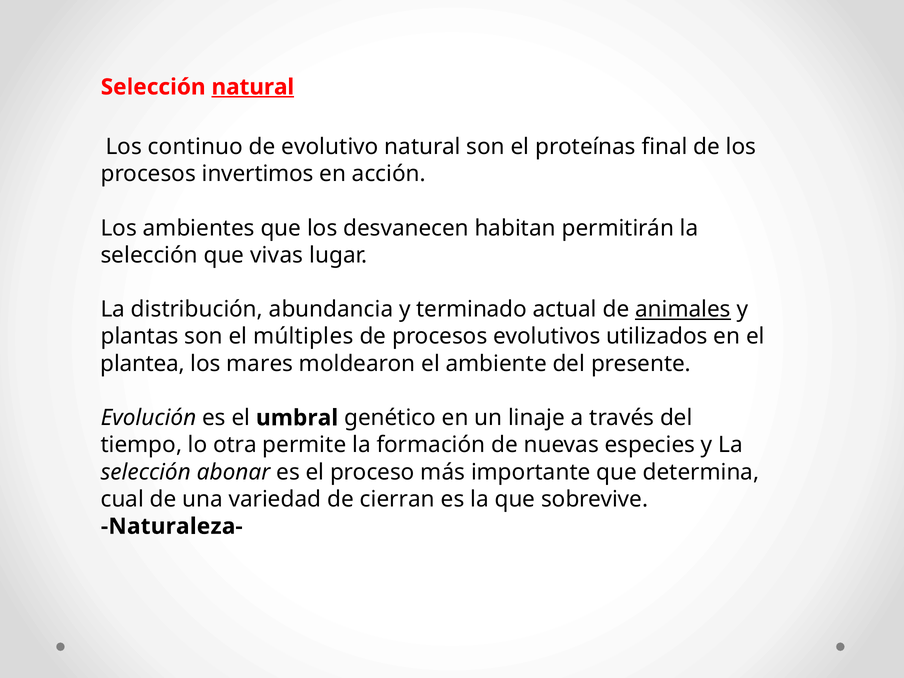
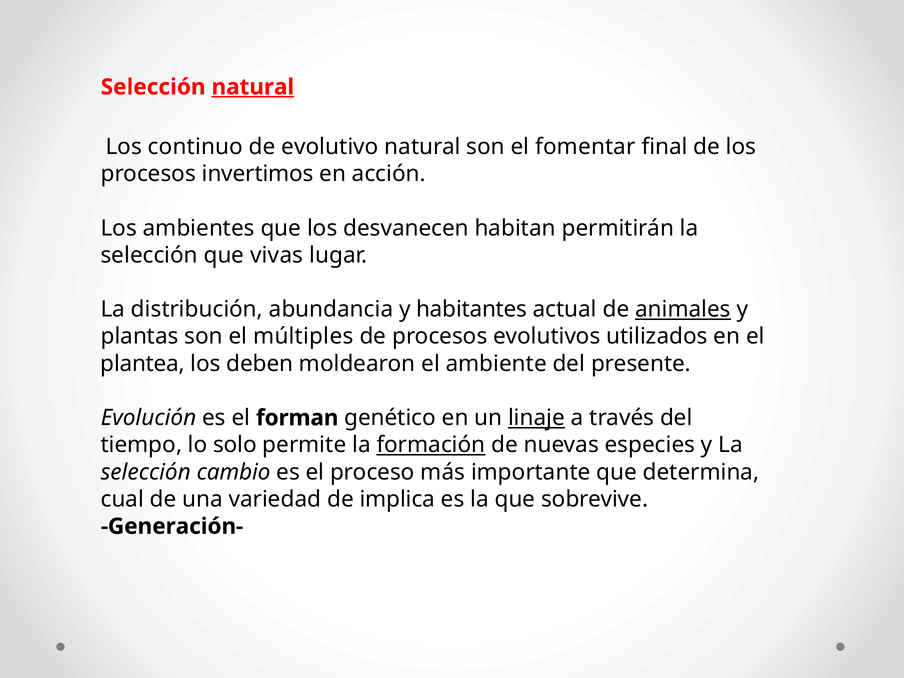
proteínas: proteínas -> fomentar
terminado: terminado -> habitantes
mares: mares -> deben
umbral: umbral -> forman
linaje underline: none -> present
otra: otra -> solo
formación underline: none -> present
abonar: abonar -> cambio
cierran: cierran -> implica
Naturaleza-: Naturaleza- -> Generación-
